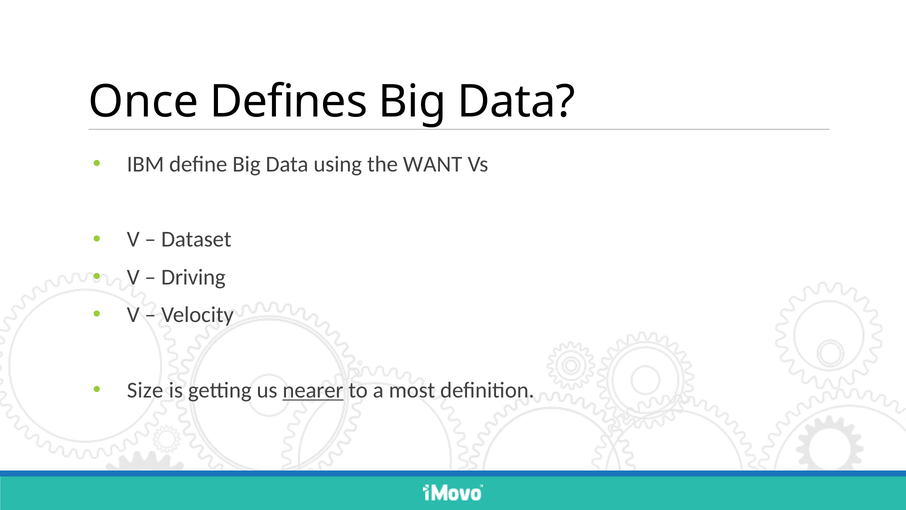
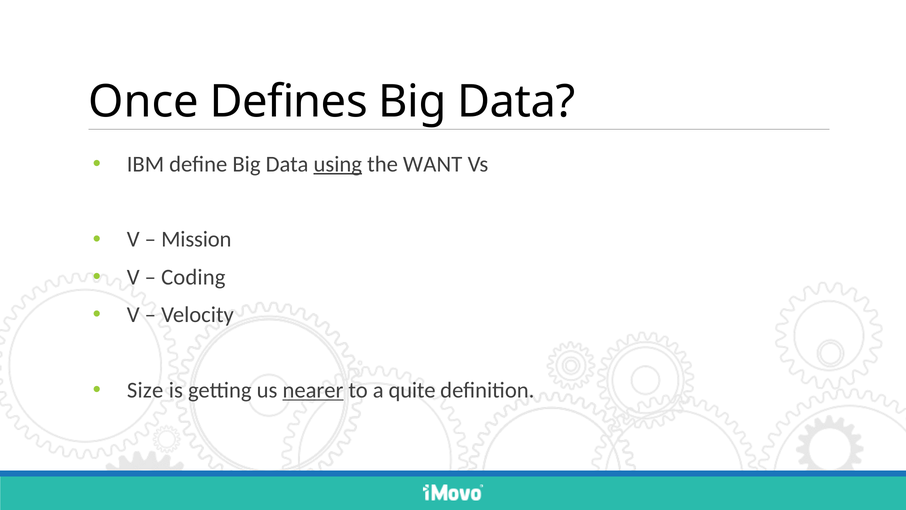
using underline: none -> present
Dataset: Dataset -> Mission
Driving: Driving -> Coding
most: most -> quite
